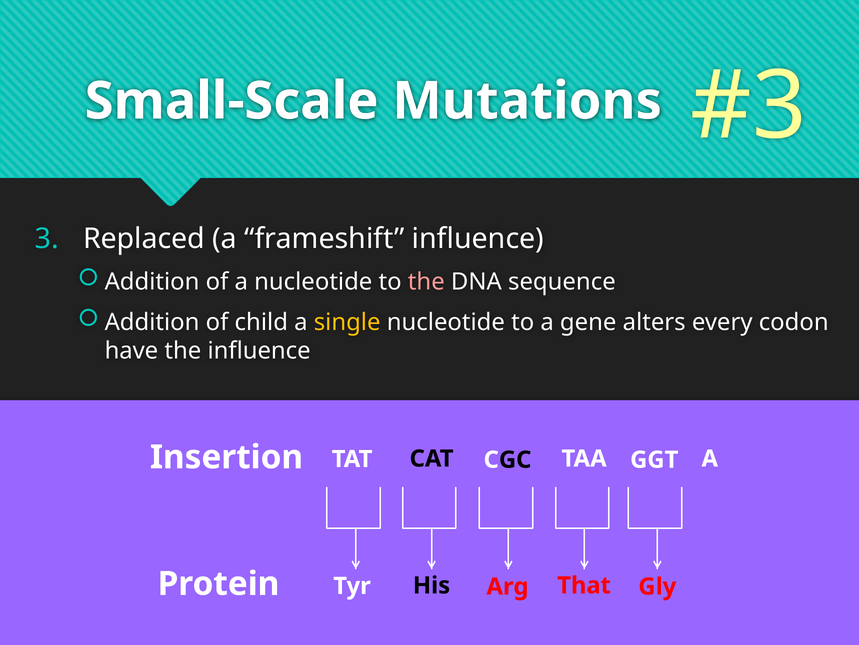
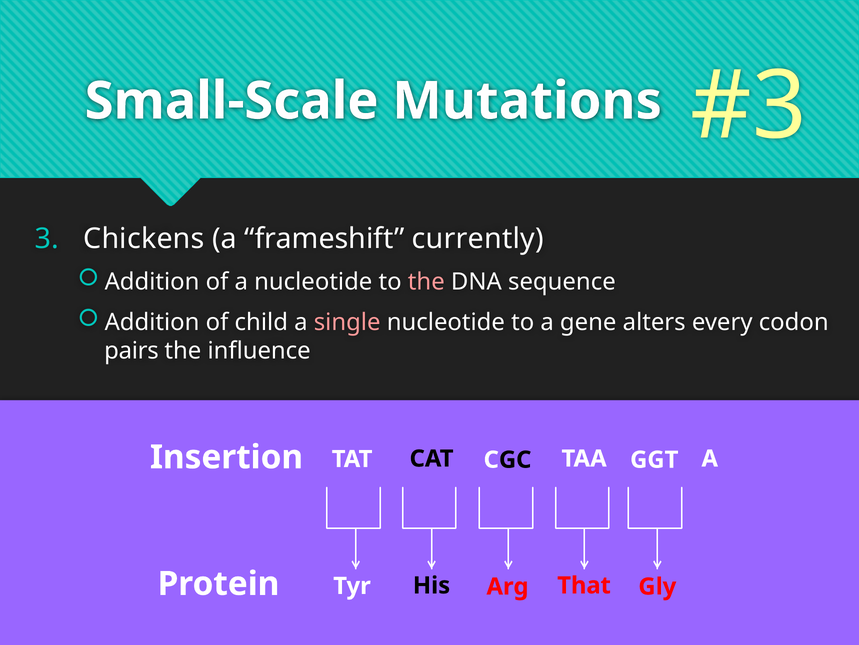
Replaced: Replaced -> Chickens
frameshift influence: influence -> currently
single colour: yellow -> pink
have: have -> pairs
